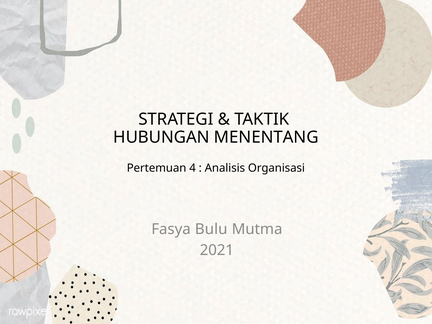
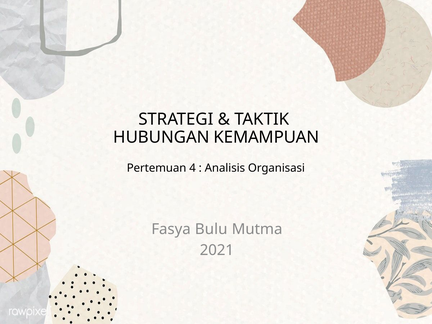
MENENTANG: MENENTANG -> KEMAMPUAN
